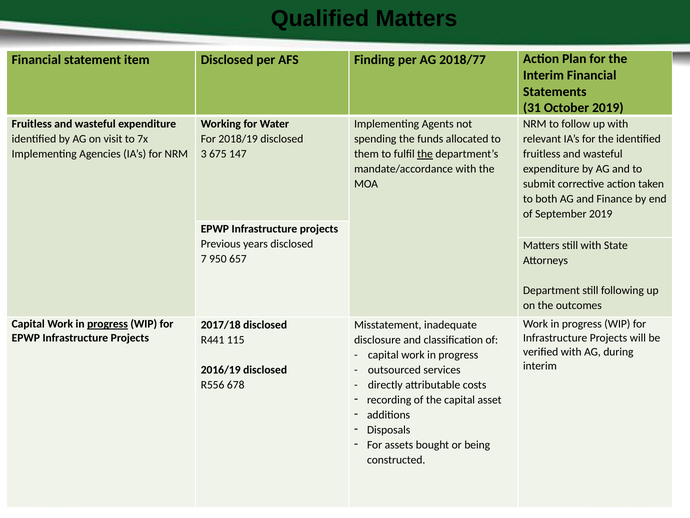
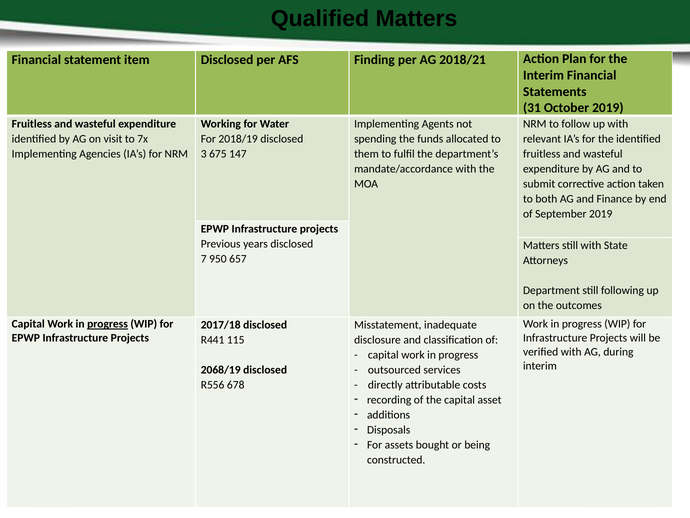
2018/77: 2018/77 -> 2018/21
the at (425, 154) underline: present -> none
2016/19: 2016/19 -> 2068/19
